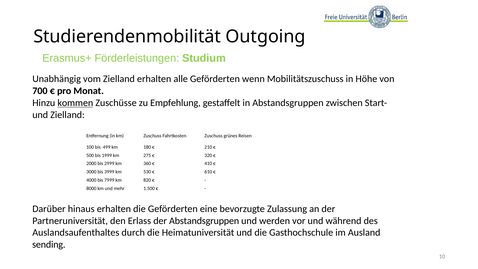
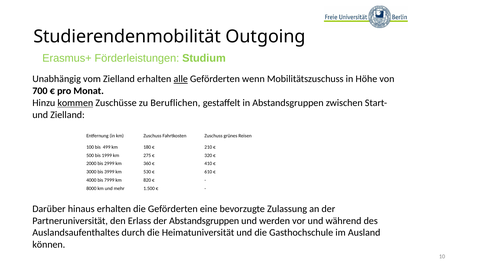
alle underline: none -> present
Empfehlung: Empfehlung -> Beruflichen
sending: sending -> können
